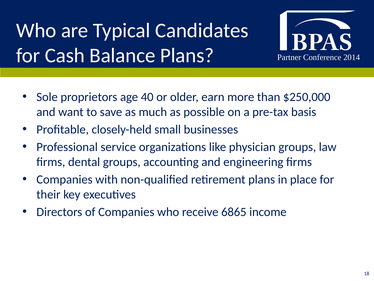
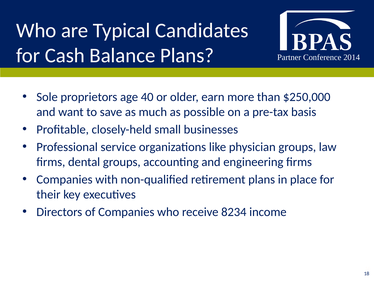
6865: 6865 -> 8234
